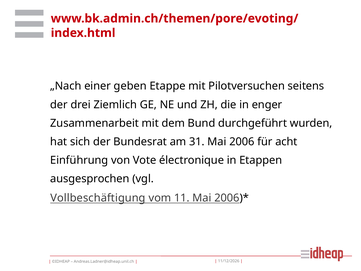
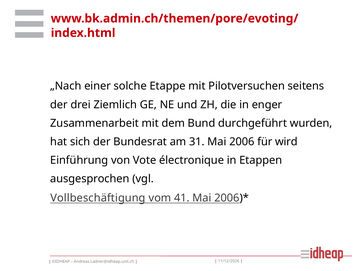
geben: geben -> solche
acht: acht -> wird
11: 11 -> 41
